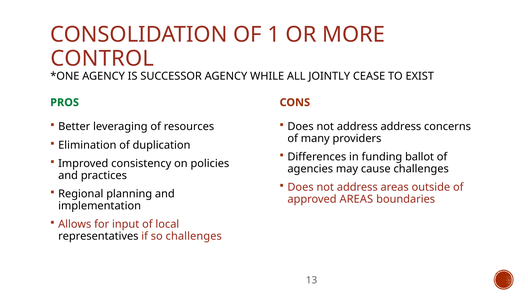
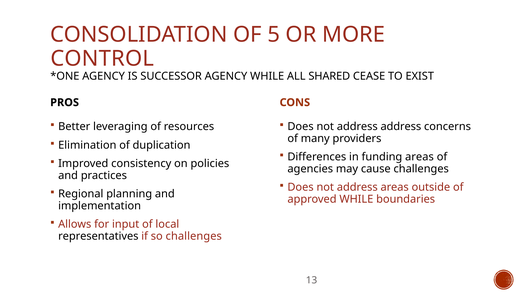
1: 1 -> 5
JOINTLY: JOINTLY -> SHARED
PROS colour: green -> black
funding ballot: ballot -> areas
approved AREAS: AREAS -> WHILE
